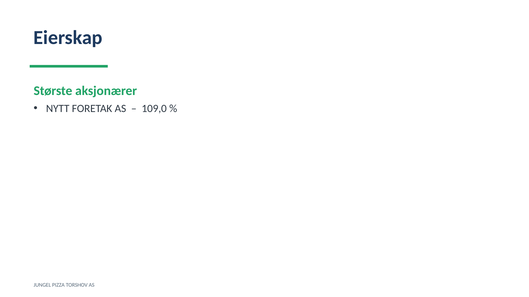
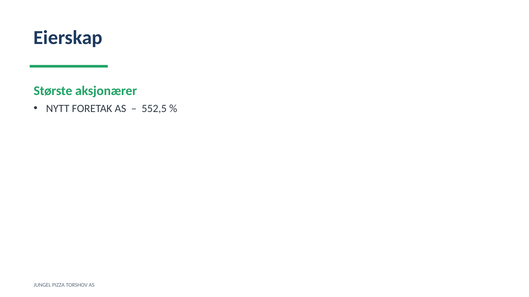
109,0: 109,0 -> 552,5
